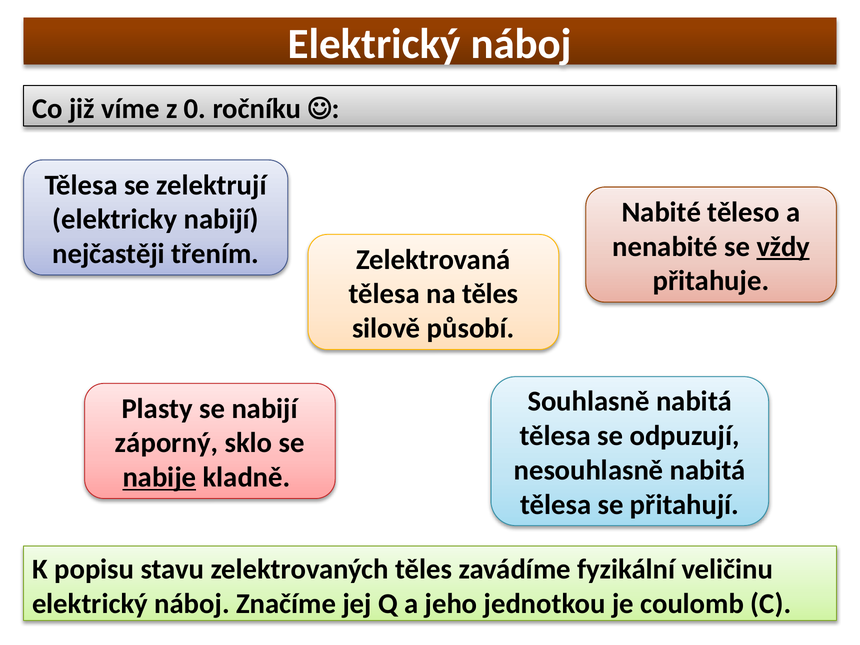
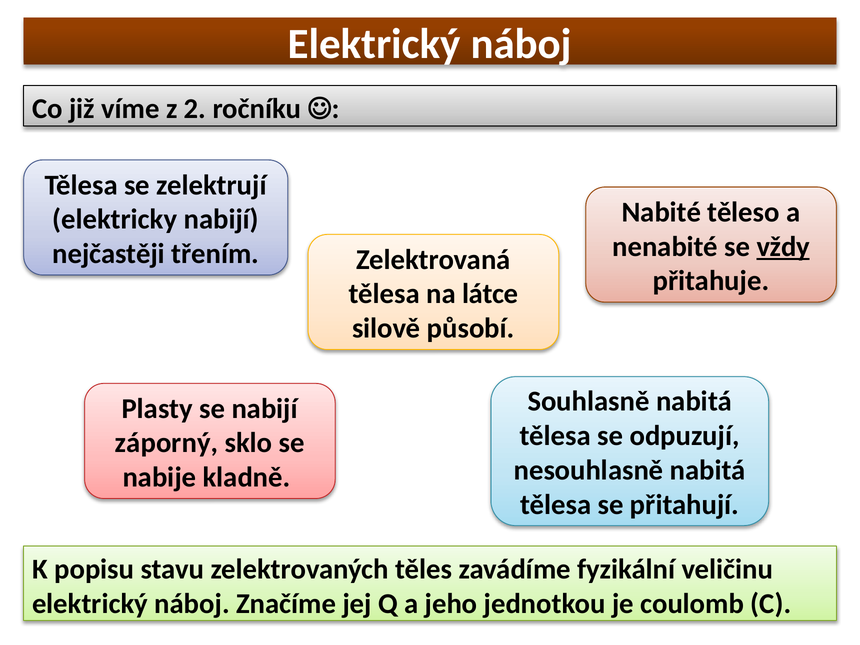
0: 0 -> 2
na těles: těles -> látce
nabije underline: present -> none
